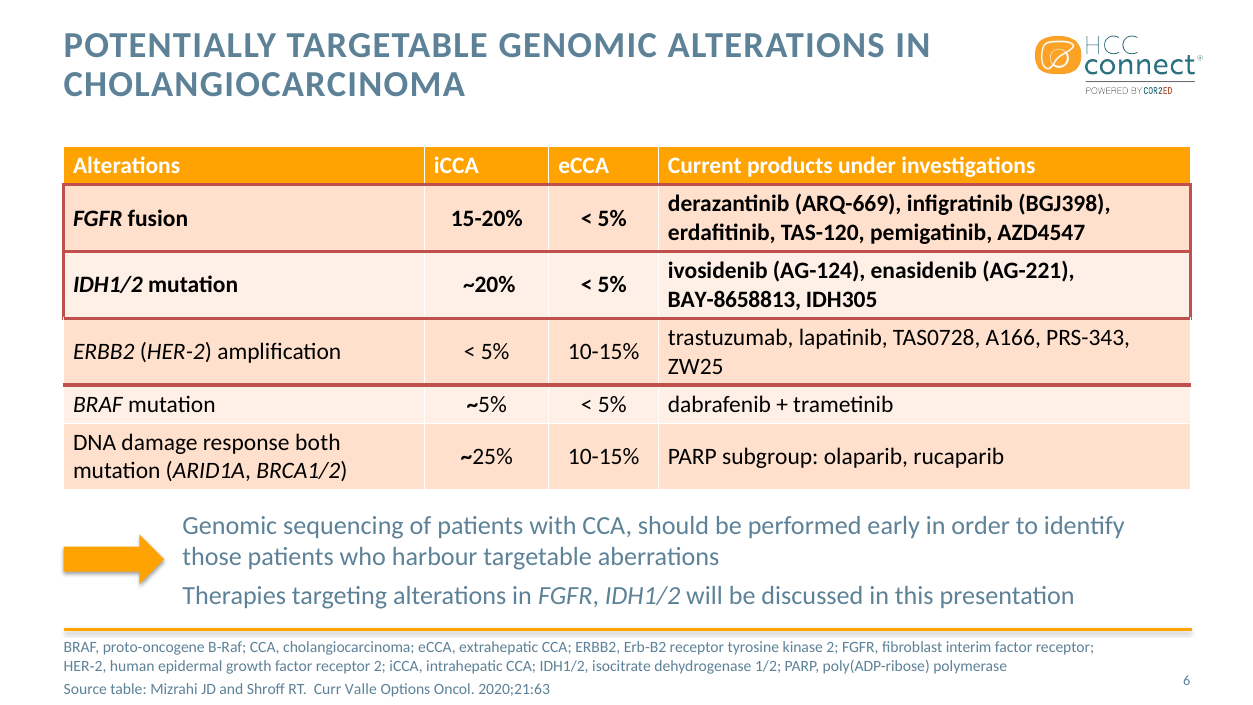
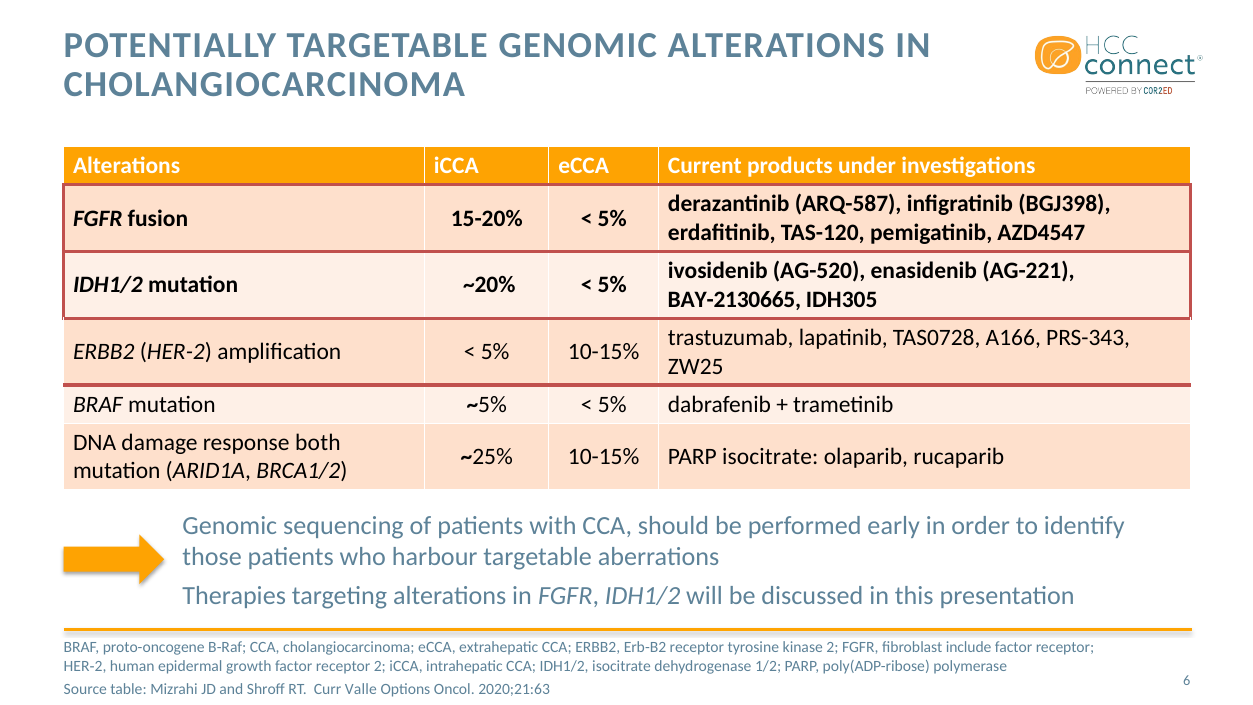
ARQ-669: ARQ-669 -> ARQ-587
AG-124: AG-124 -> AG-520
BAY-8658813: BAY-8658813 -> BAY-2130665
PARP subgroup: subgroup -> isocitrate
interim: interim -> include
